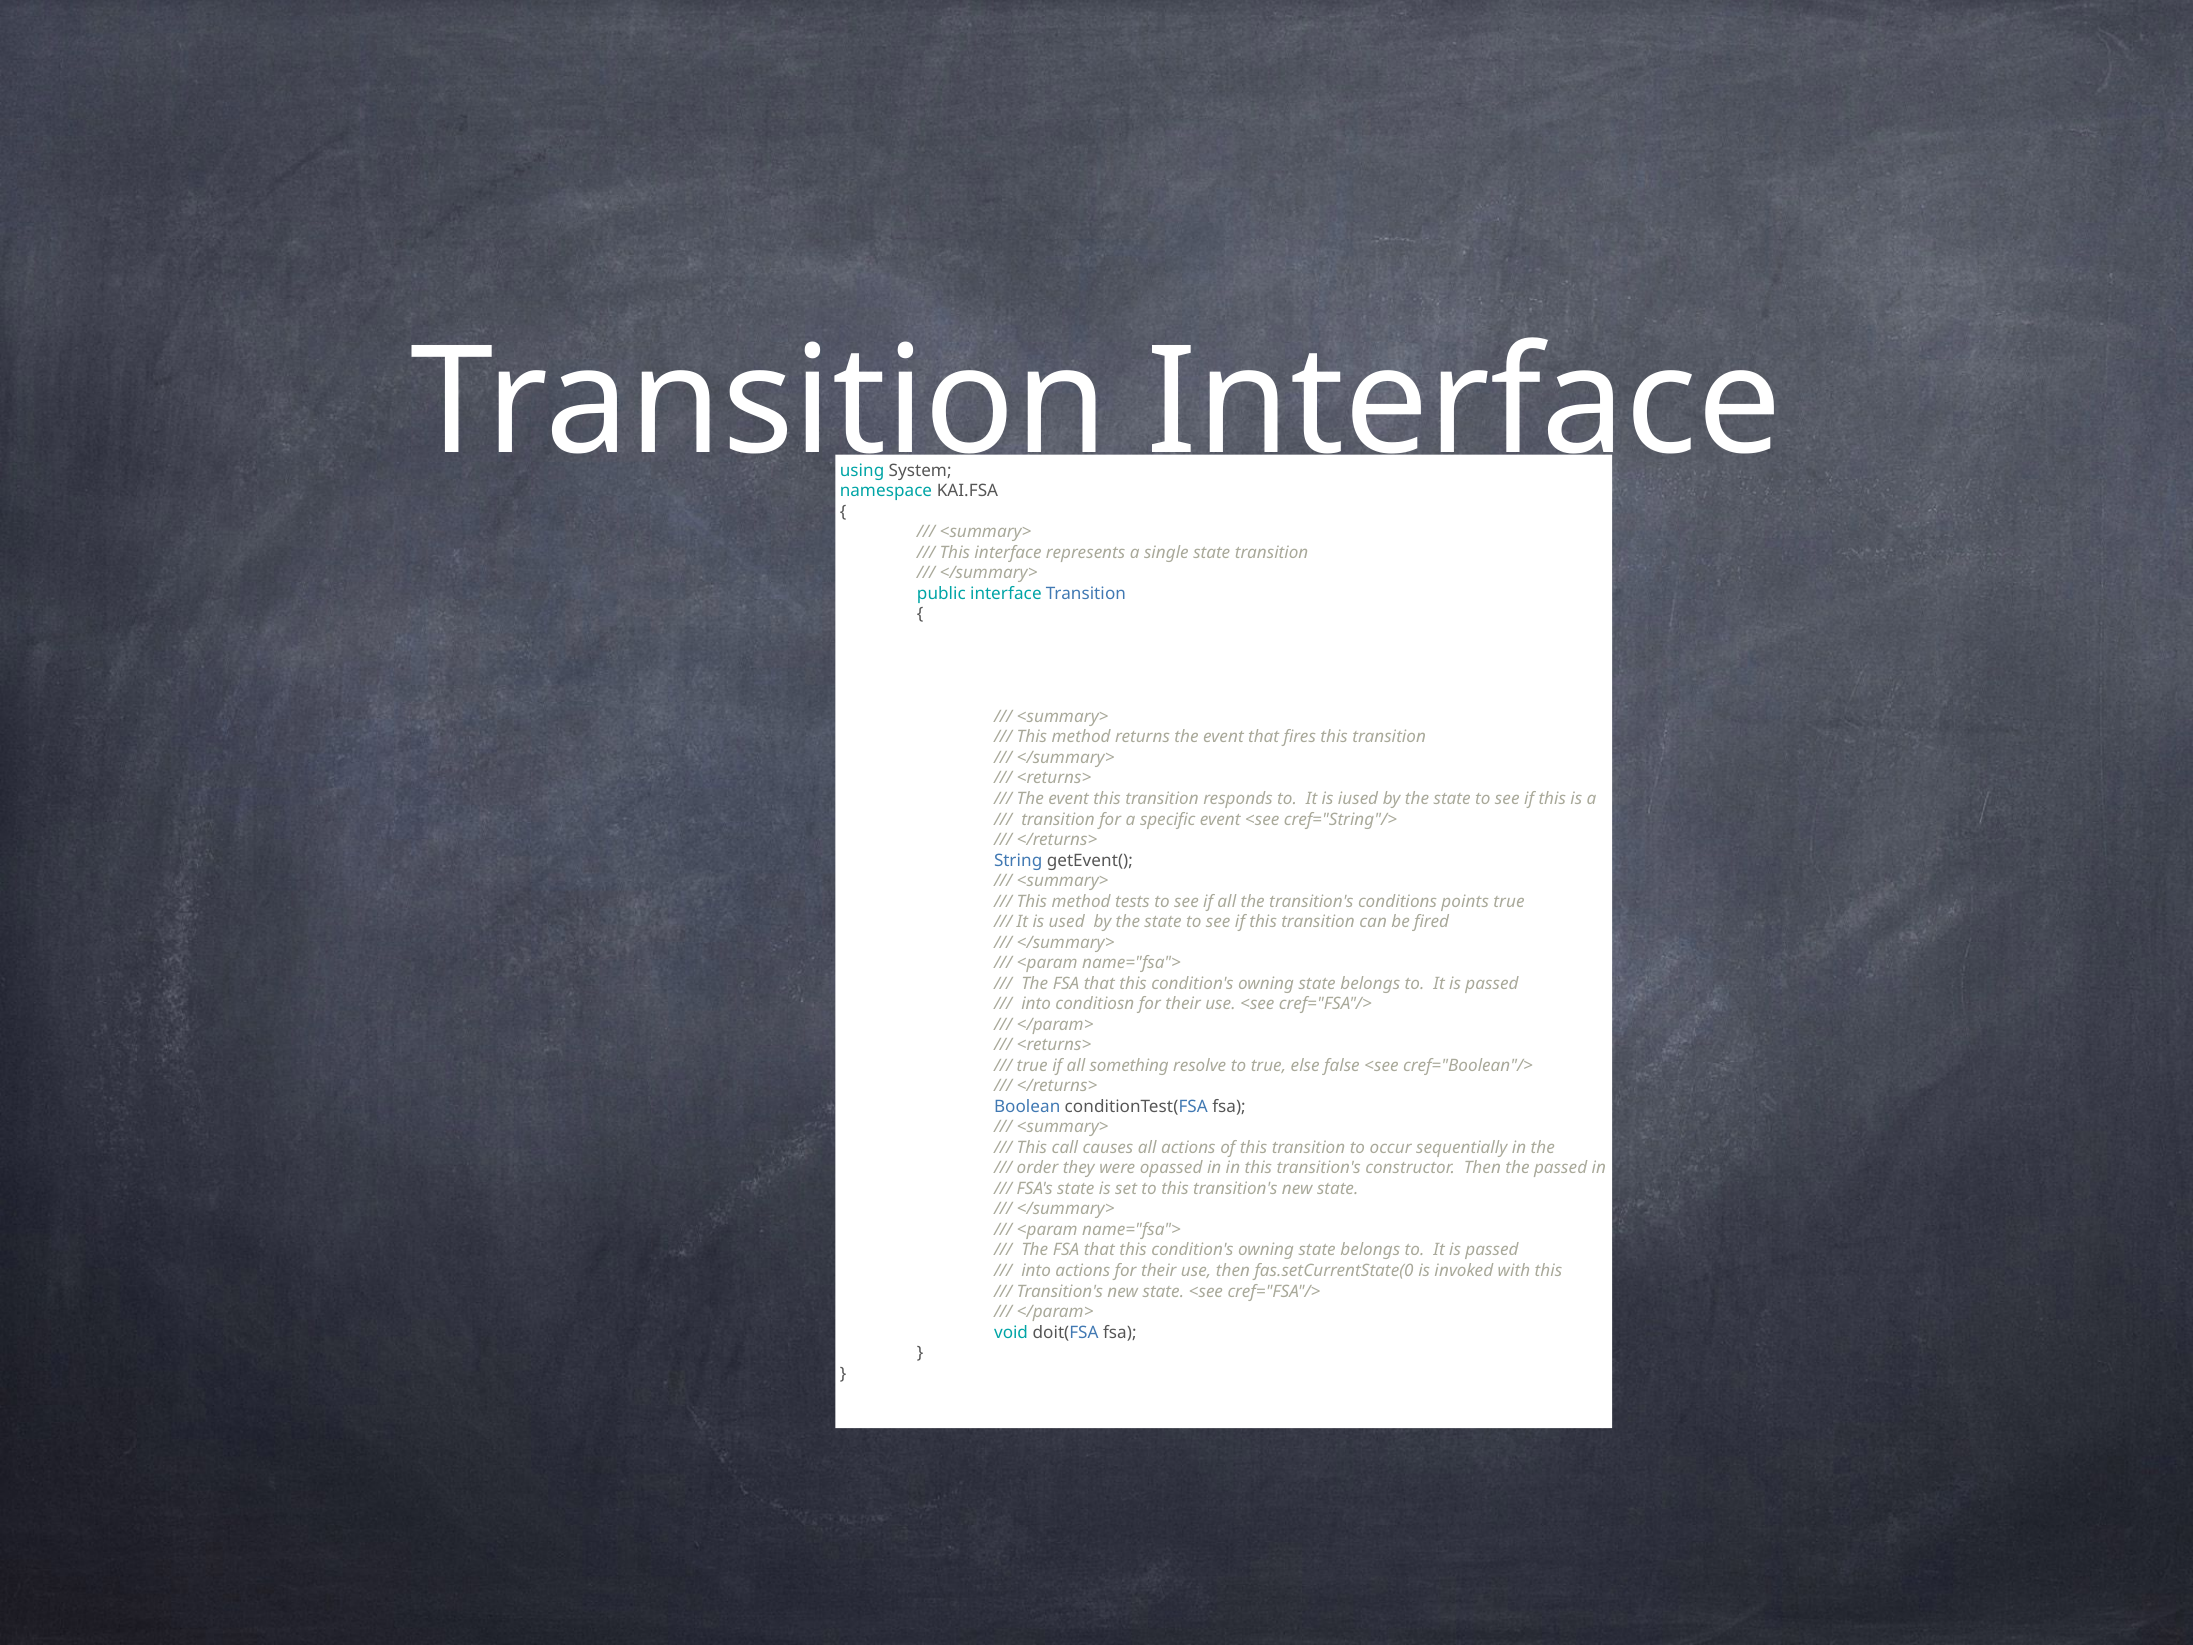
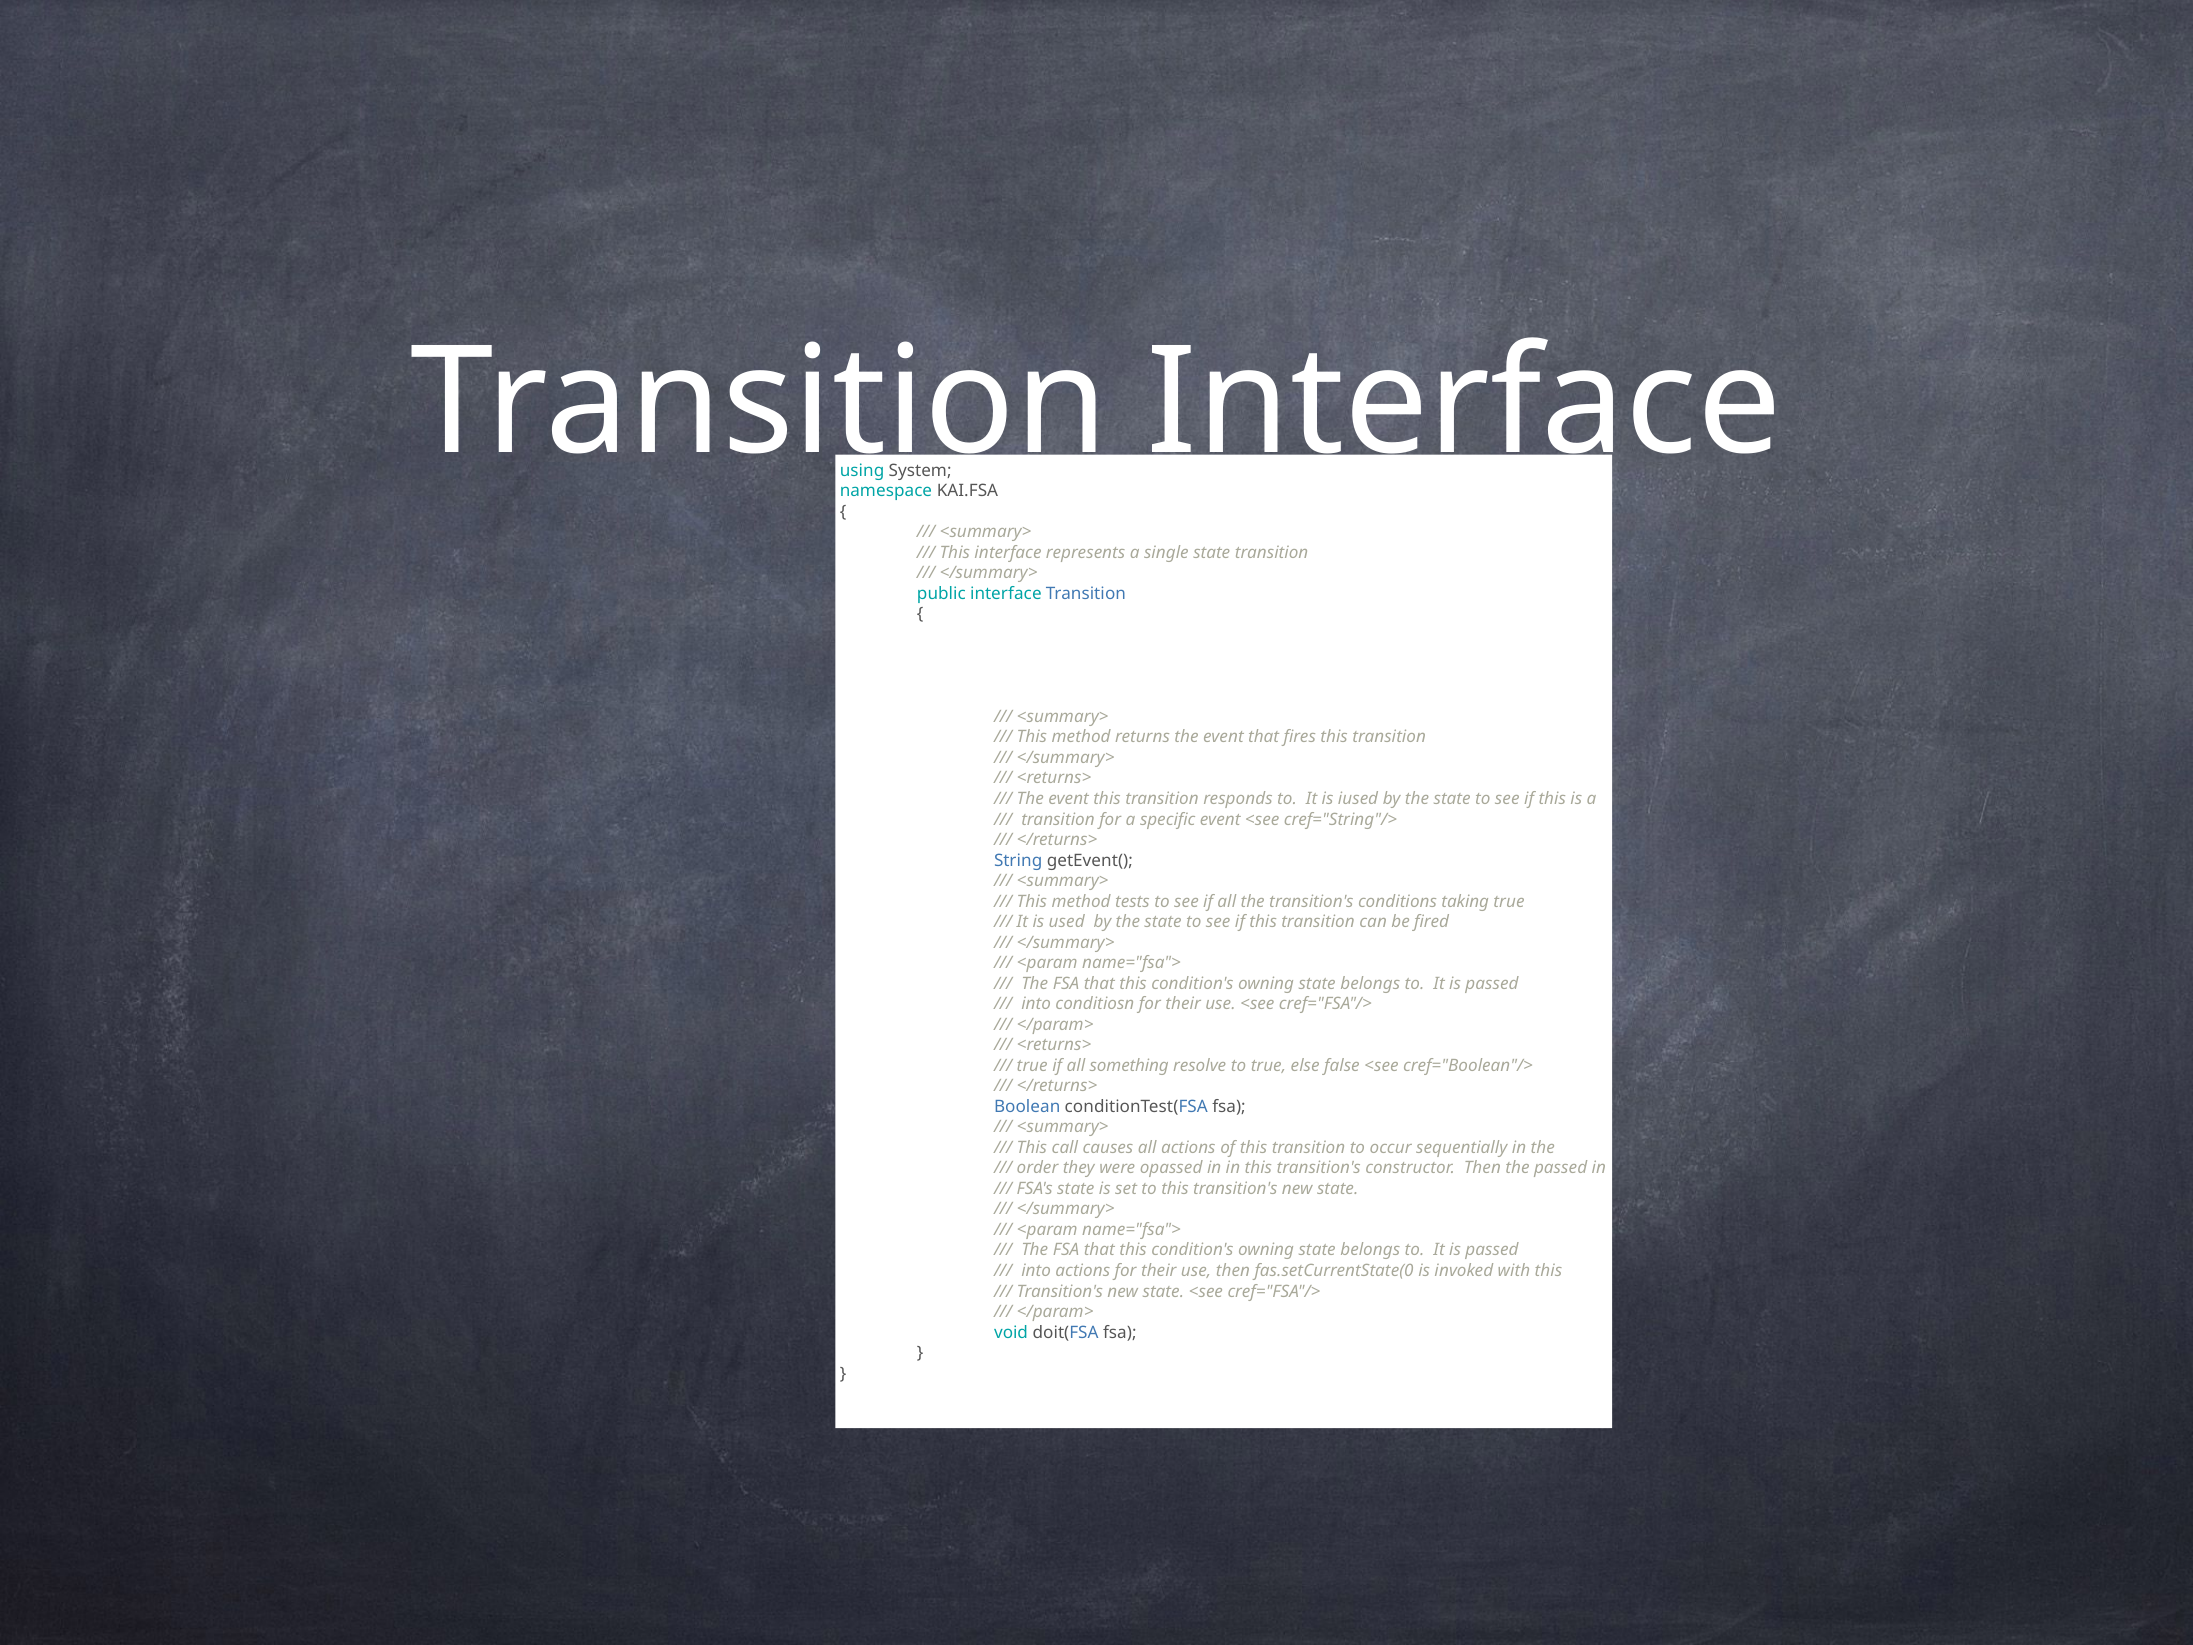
points: points -> taking
